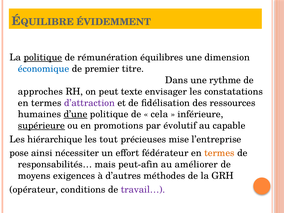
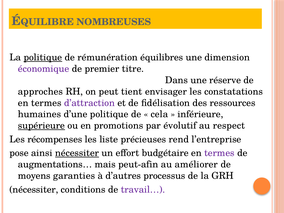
ÉVIDEMMENT: ÉVIDEMMENT -> NOMBREUSES
économique colour: blue -> purple
rythme: rythme -> réserve
texte: texte -> tient
d’une underline: present -> none
capable: capable -> respect
hiérarchique: hiérarchique -> récompenses
tout: tout -> liste
mise: mise -> rend
nécessiter at (77, 153) underline: none -> present
fédérateur: fédérateur -> budgétaire
termes at (219, 153) colour: orange -> purple
responsabilités…: responsabilités… -> augmentations…
exigences: exigences -> garanties
méthodes: méthodes -> processus
opérateur at (34, 190): opérateur -> nécessiter
